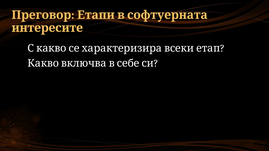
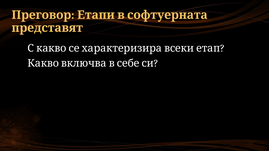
интересите: интересите -> представят
